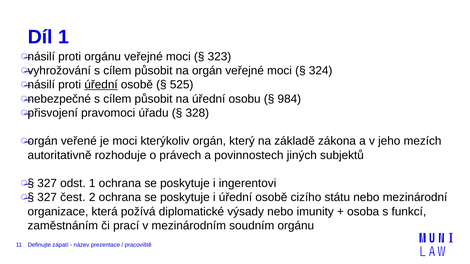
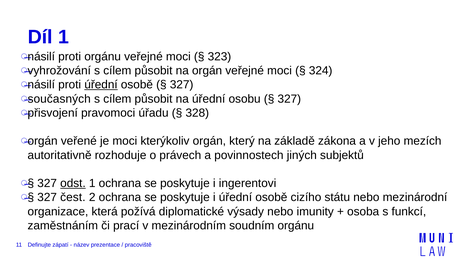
525 at (182, 85): 525 -> 327
nebezpečné: nebezpečné -> současných
984 at (289, 99): 984 -> 327
odst underline: none -> present
